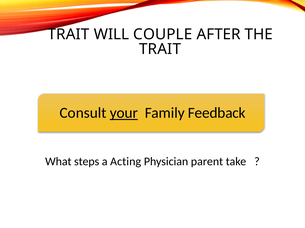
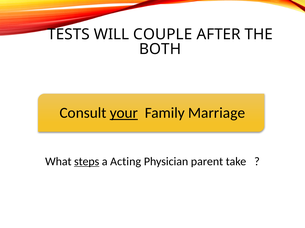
TRAIT at (68, 35): TRAIT -> TESTS
TRAIT at (160, 49): TRAIT -> BOTH
Feedback: Feedback -> Marriage
steps underline: none -> present
